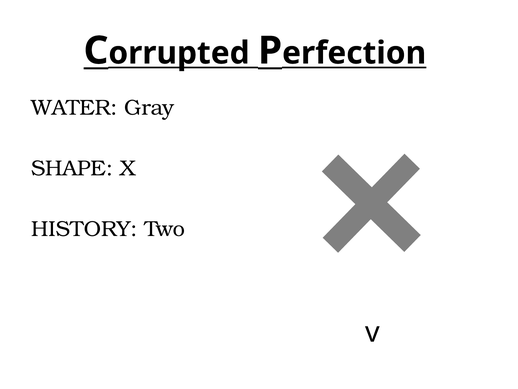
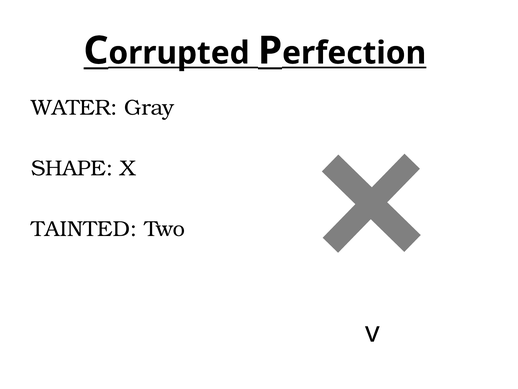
HISTORY: HISTORY -> TAINTED
